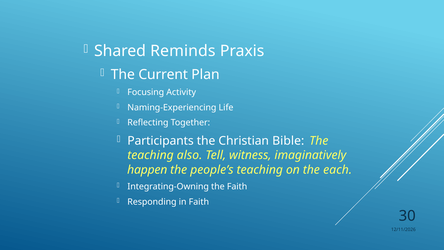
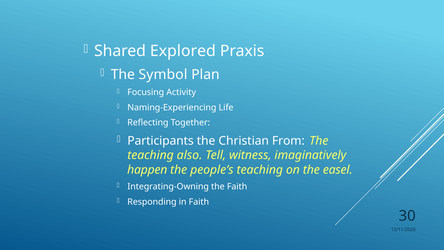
Reminds: Reminds -> Explored
Current: Current -> Symbol
Bible: Bible -> From
each: each -> easel
